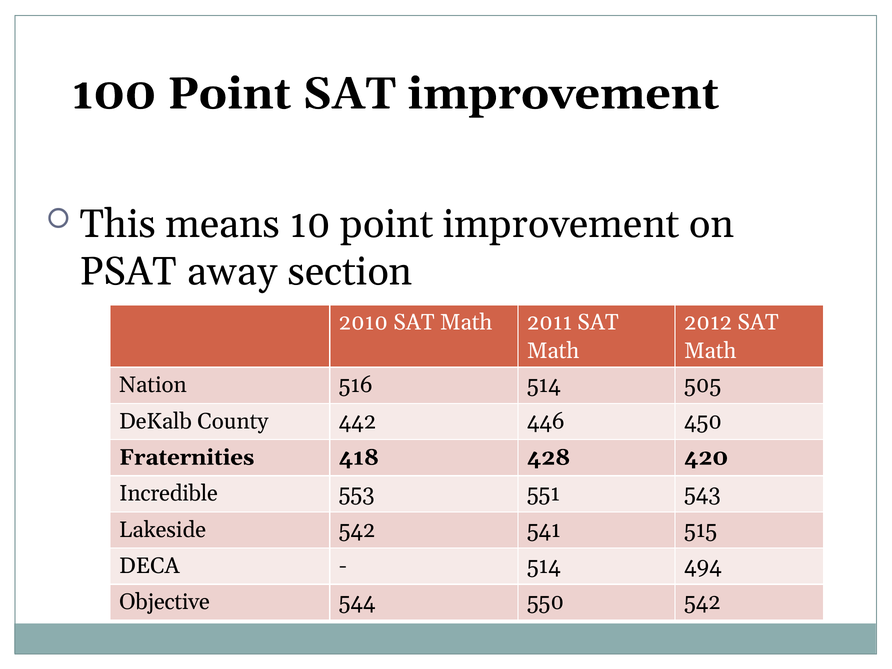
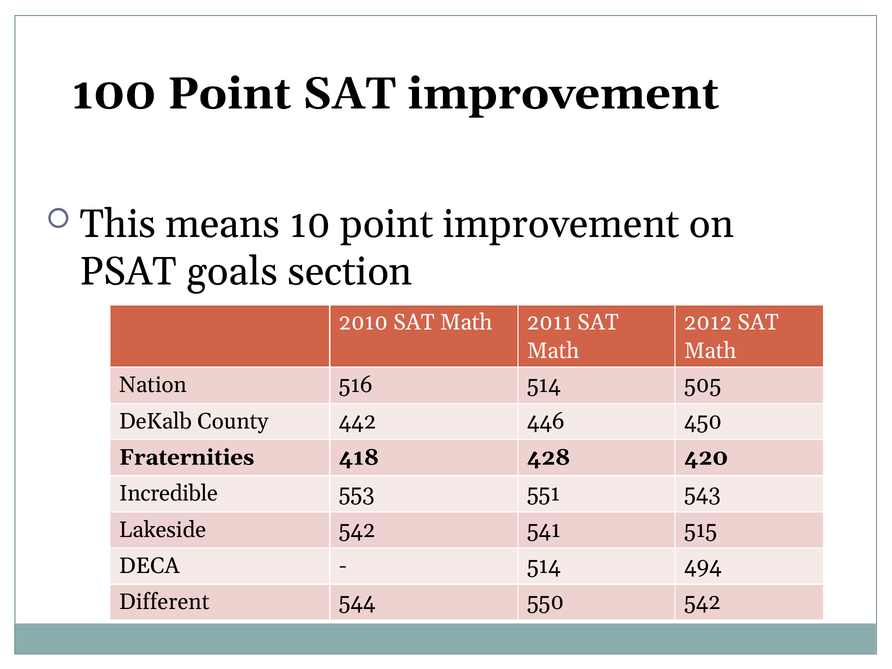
away: away -> goals
Objective: Objective -> Different
